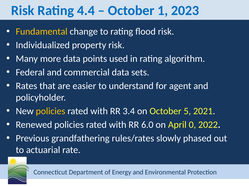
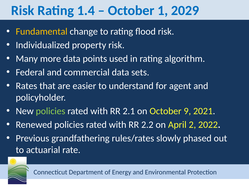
4.4: 4.4 -> 1.4
2023: 2023 -> 2029
policies at (51, 111) colour: yellow -> light green
3.4: 3.4 -> 2.1
5: 5 -> 9
6.0: 6.0 -> 2.2
0: 0 -> 2
